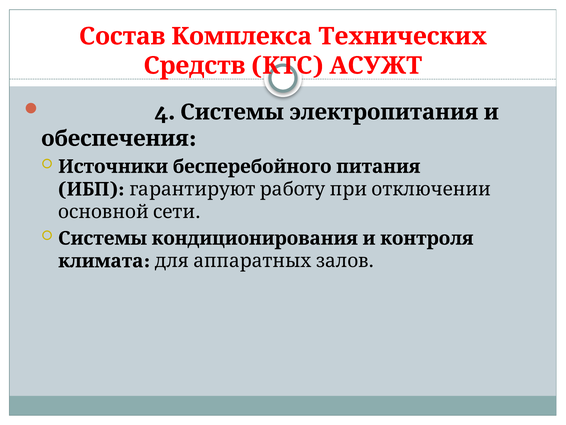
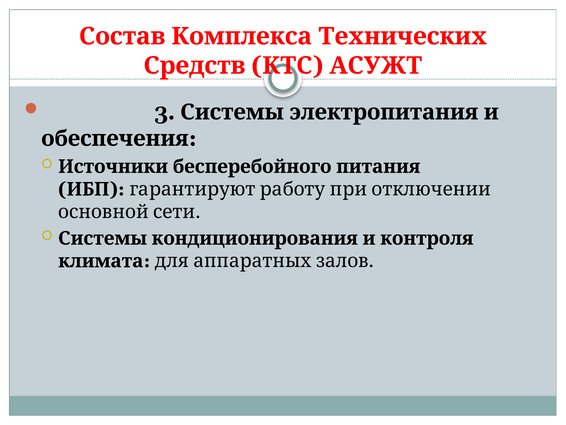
4: 4 -> 3
